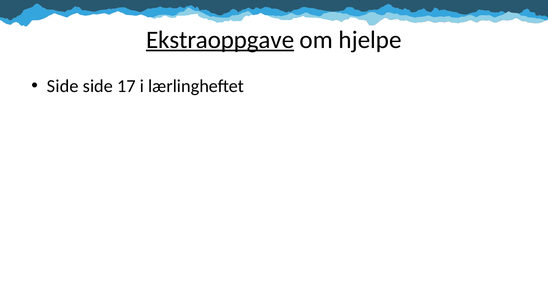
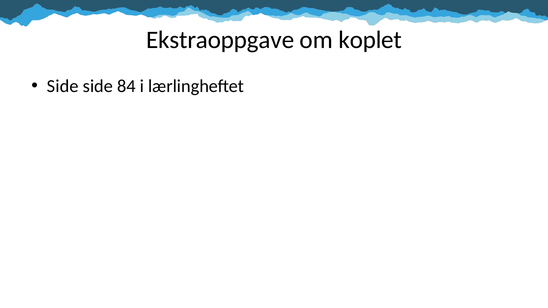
Ekstraoppgave underline: present -> none
hjelpe: hjelpe -> koplet
17: 17 -> 84
